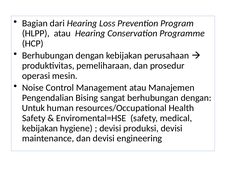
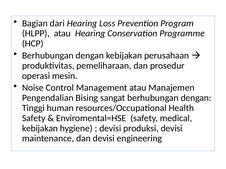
Untuk: Untuk -> Tinggi
